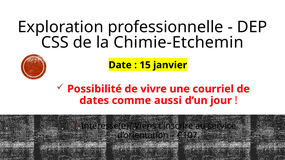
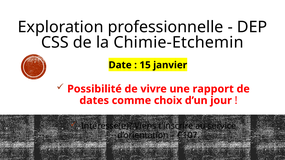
courriel: courriel -> rapport
aussi: aussi -> choix
